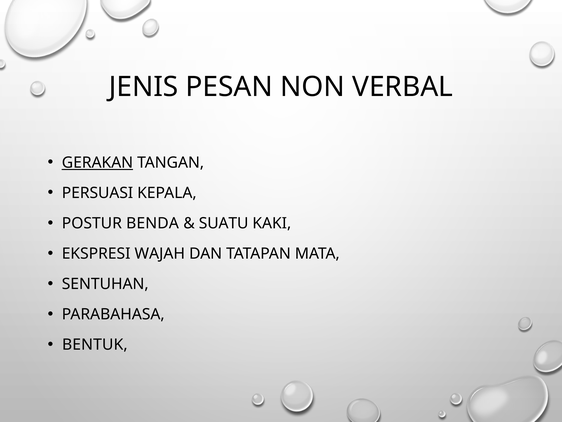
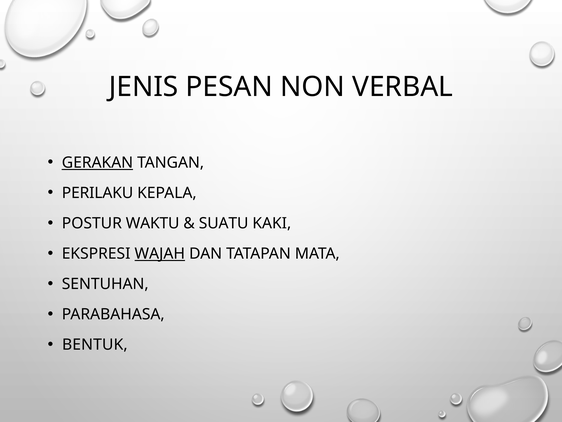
PERSUASI: PERSUASI -> PERILAKU
BENDA: BENDA -> WAKTU
WAJAH underline: none -> present
